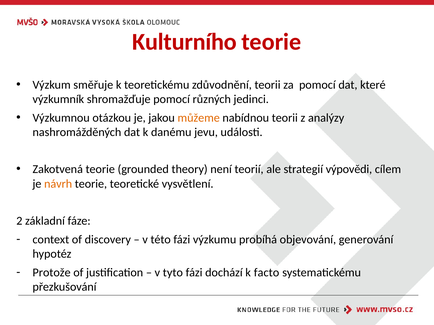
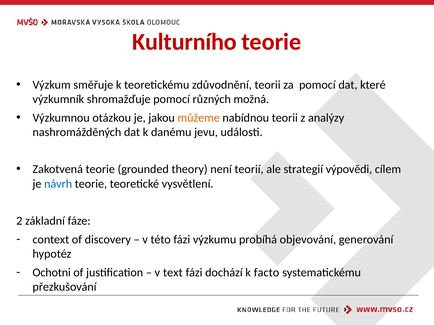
jedinci: jedinci -> možná
návrh colour: orange -> blue
Protože: Protože -> Ochotni
tyto: tyto -> text
